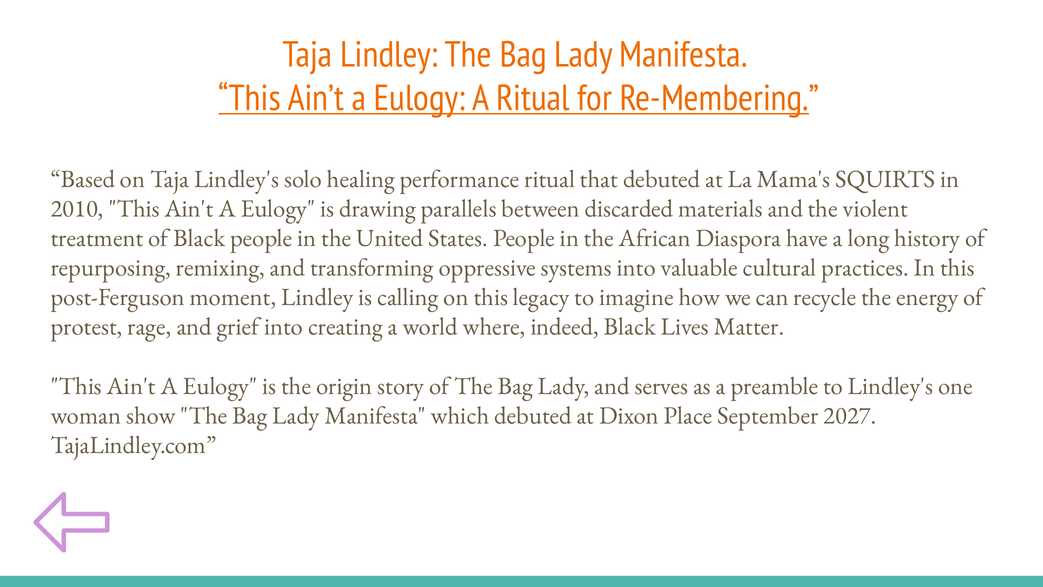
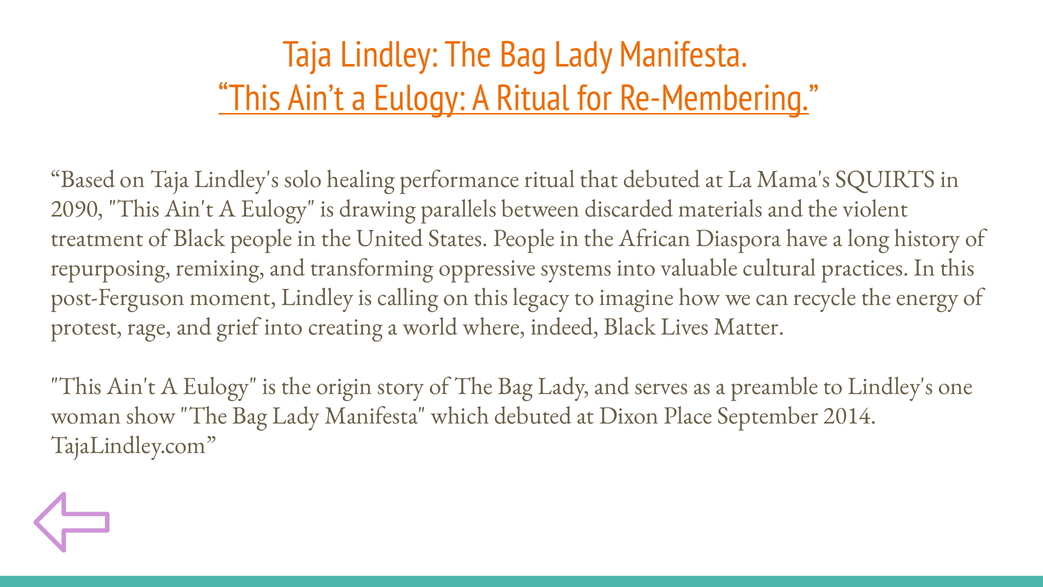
2010: 2010 -> 2090
2027: 2027 -> 2014
